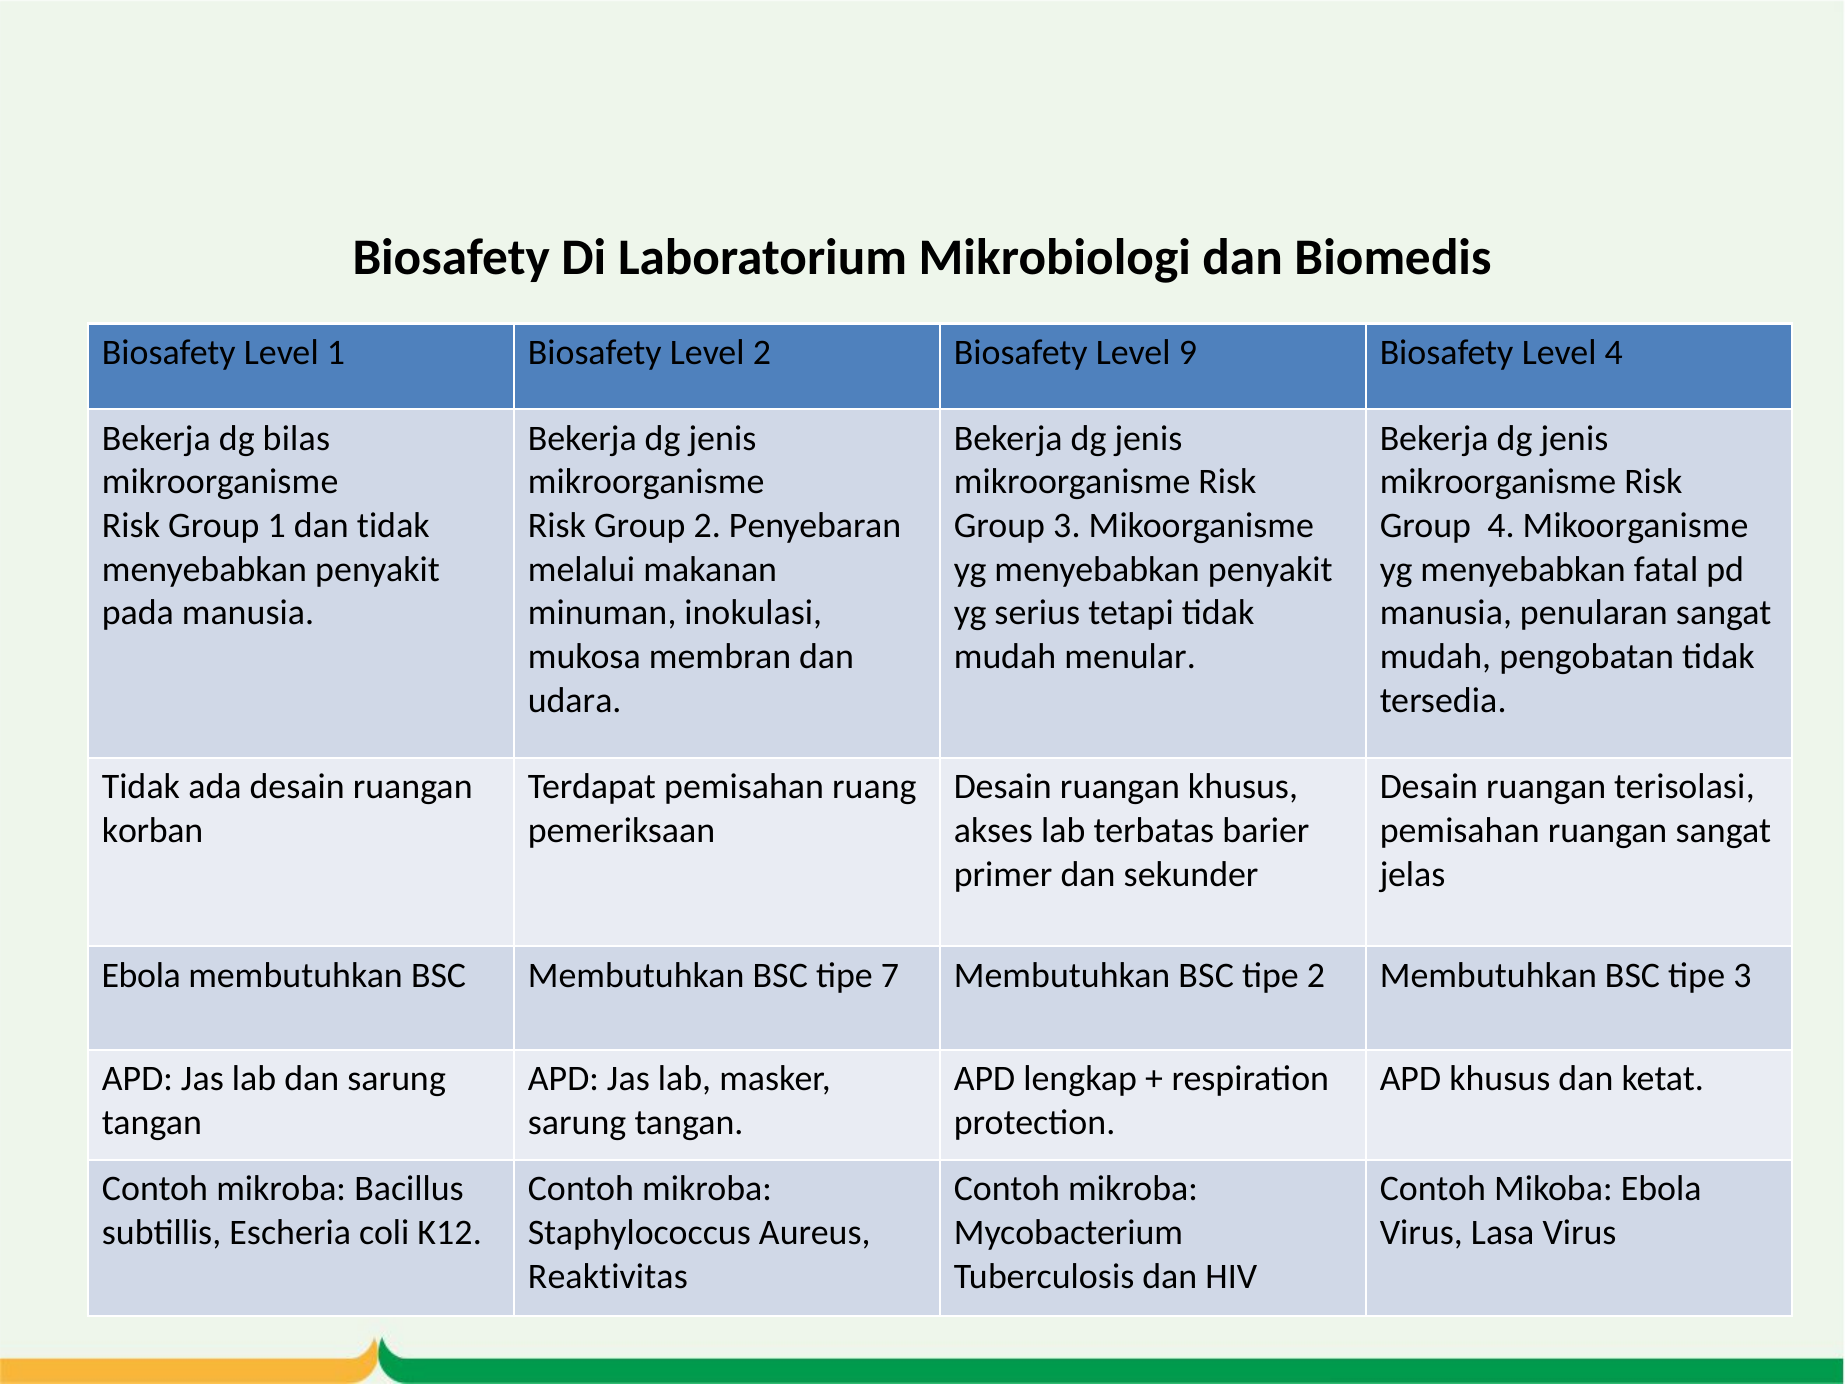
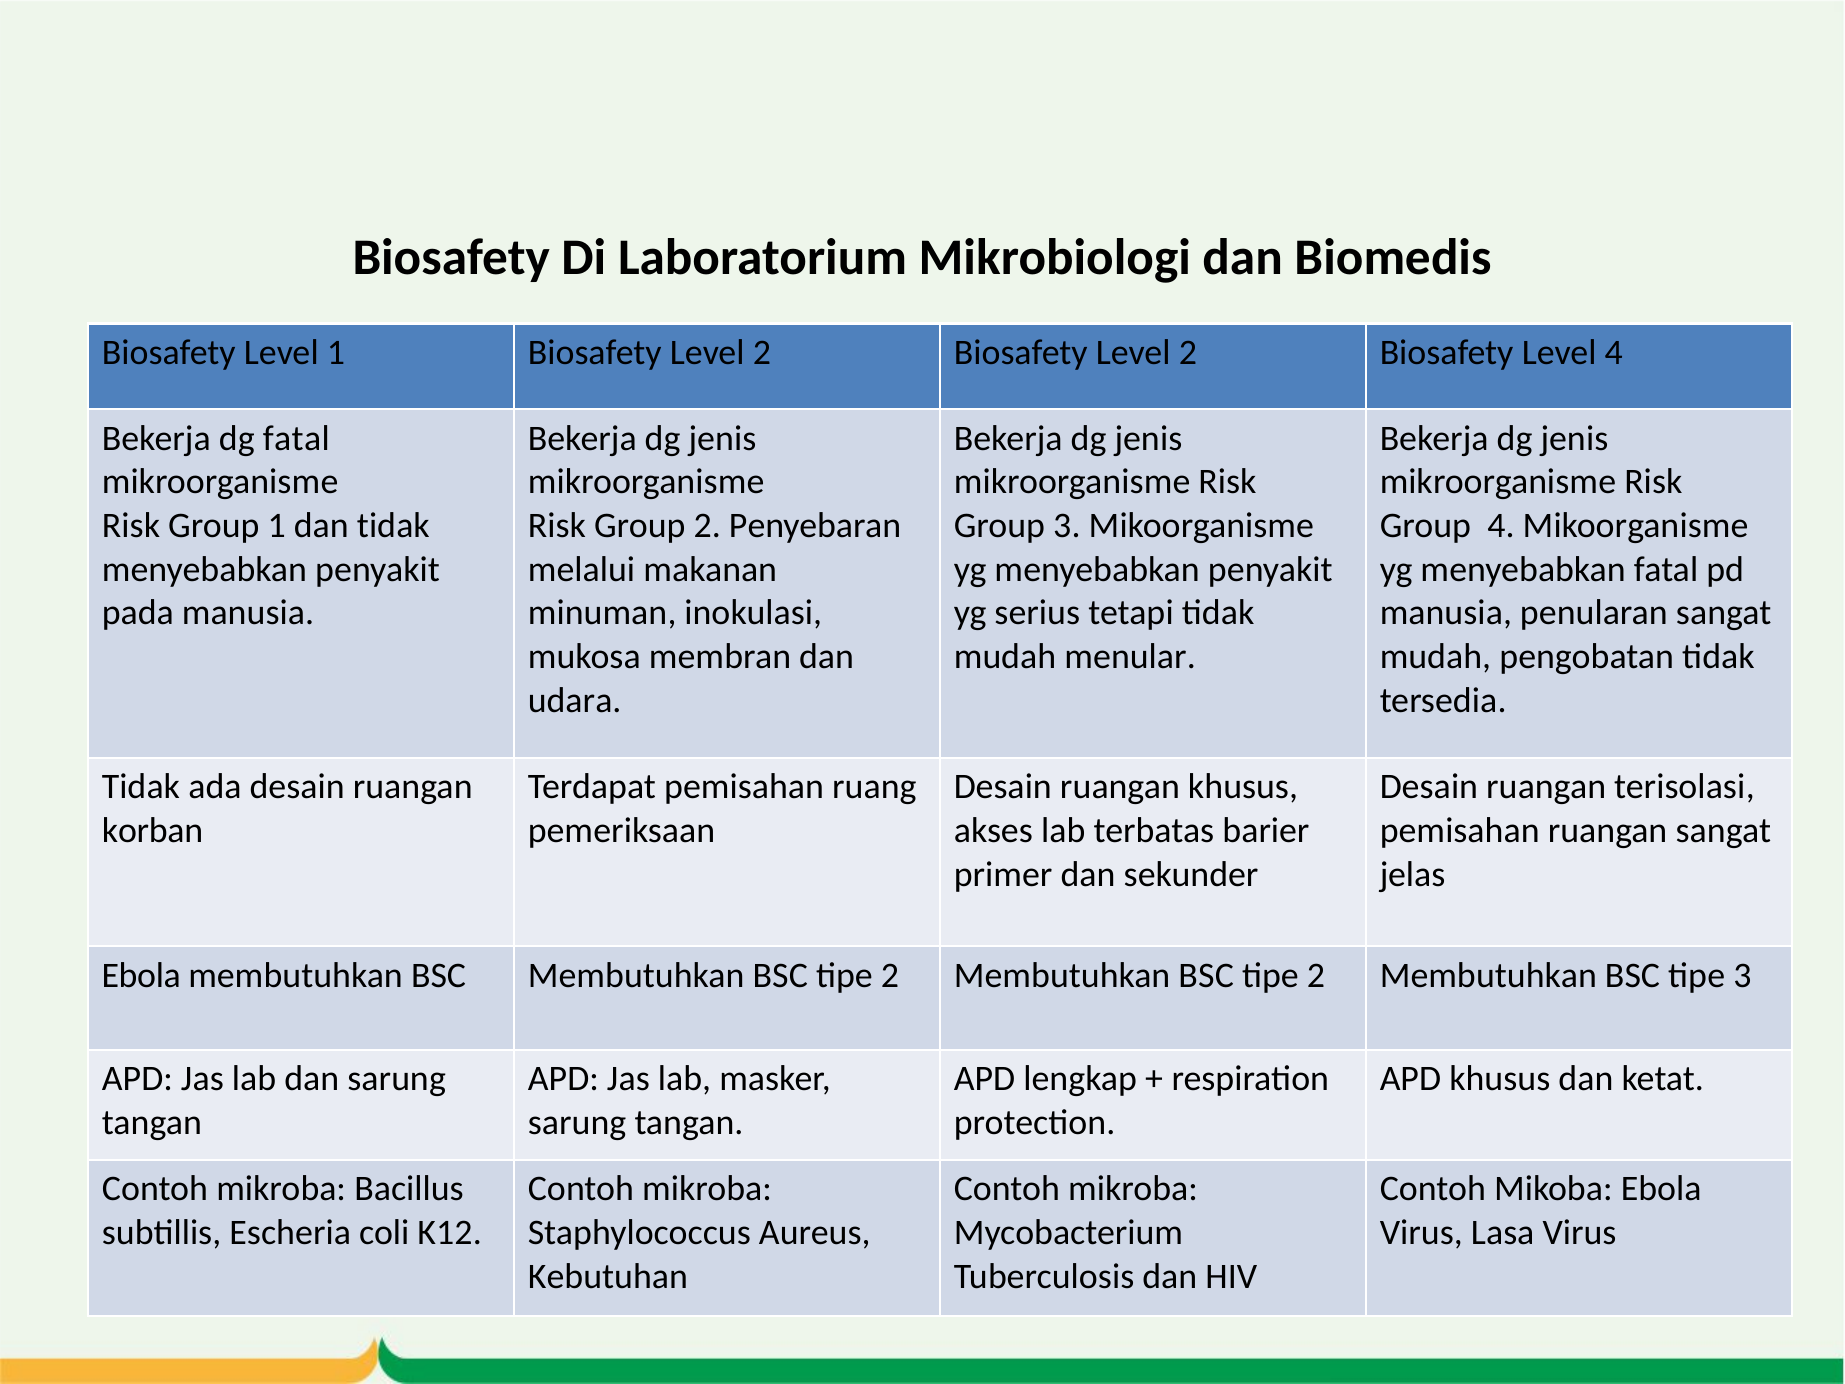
2 Biosafety Level 9: 9 -> 2
dg bilas: bilas -> fatal
7 at (890, 975): 7 -> 2
Reaktivitas: Reaktivitas -> Kebutuhan
